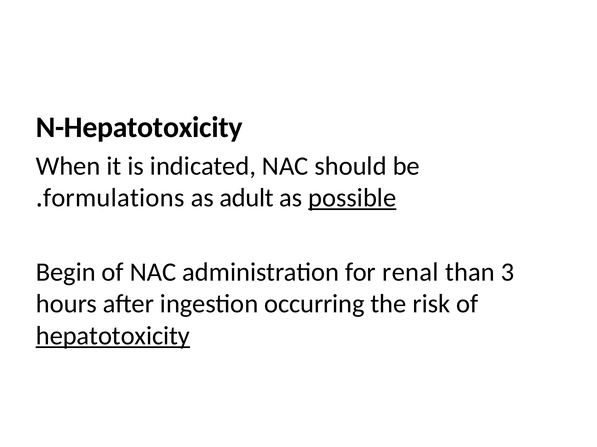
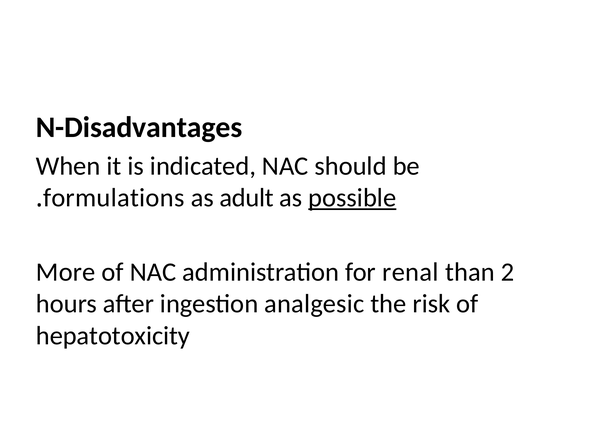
N-Hepatotoxicity: N-Hepatotoxicity -> N-Disadvantages
Begin: Begin -> More
3: 3 -> 2
occurring: occurring -> analgesic
hepatotoxicity underline: present -> none
